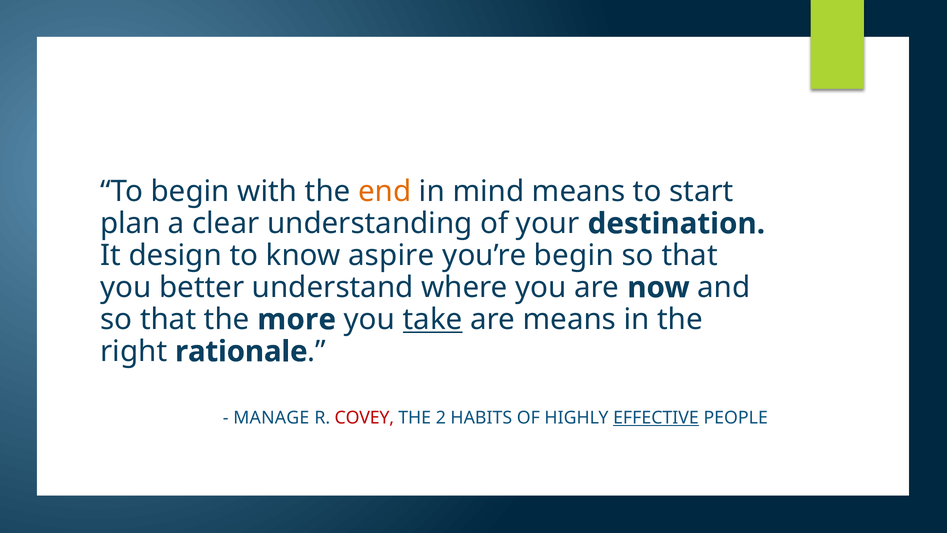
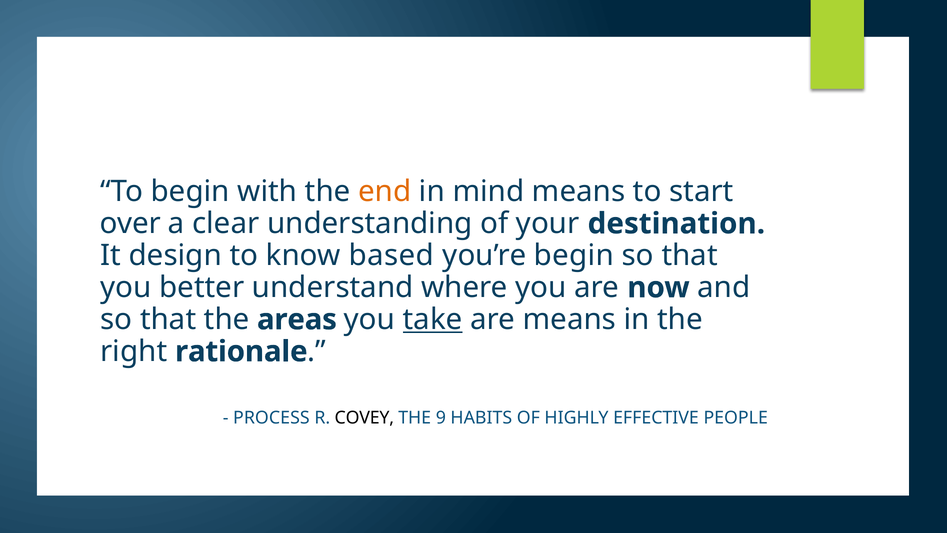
plan: plan -> over
aspire: aspire -> based
more: more -> areas
MANAGE: MANAGE -> PROCESS
COVEY colour: red -> black
2: 2 -> 9
EFFECTIVE underline: present -> none
